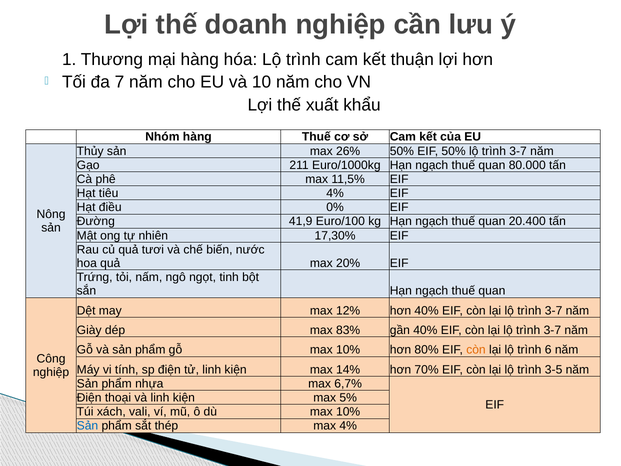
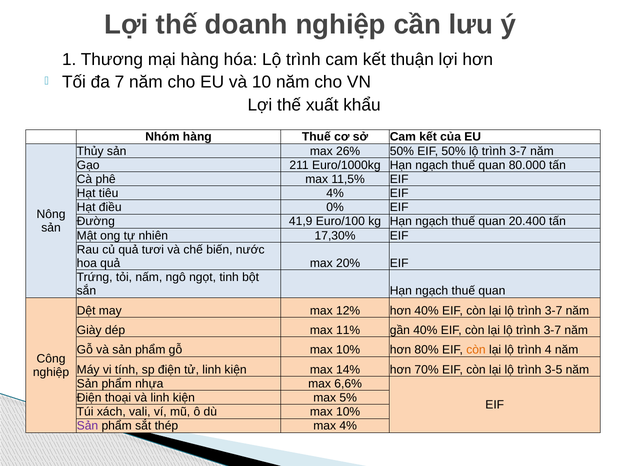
83%: 83% -> 11%
6: 6 -> 4
6,7%: 6,7% -> 6,6%
Sản at (87, 426) colour: blue -> purple
